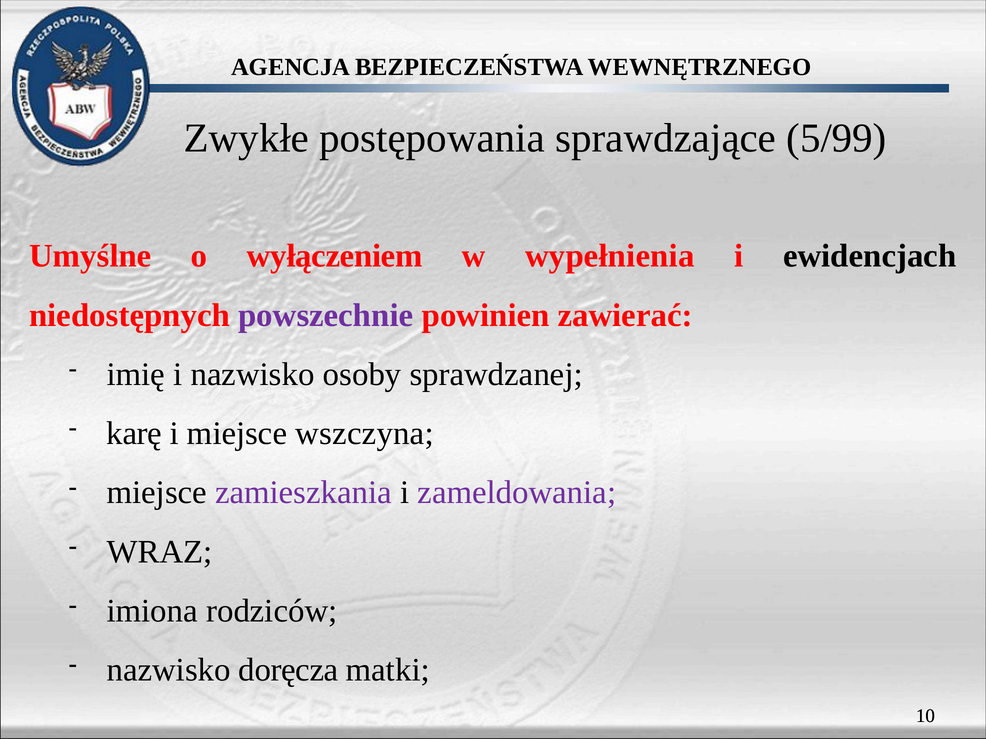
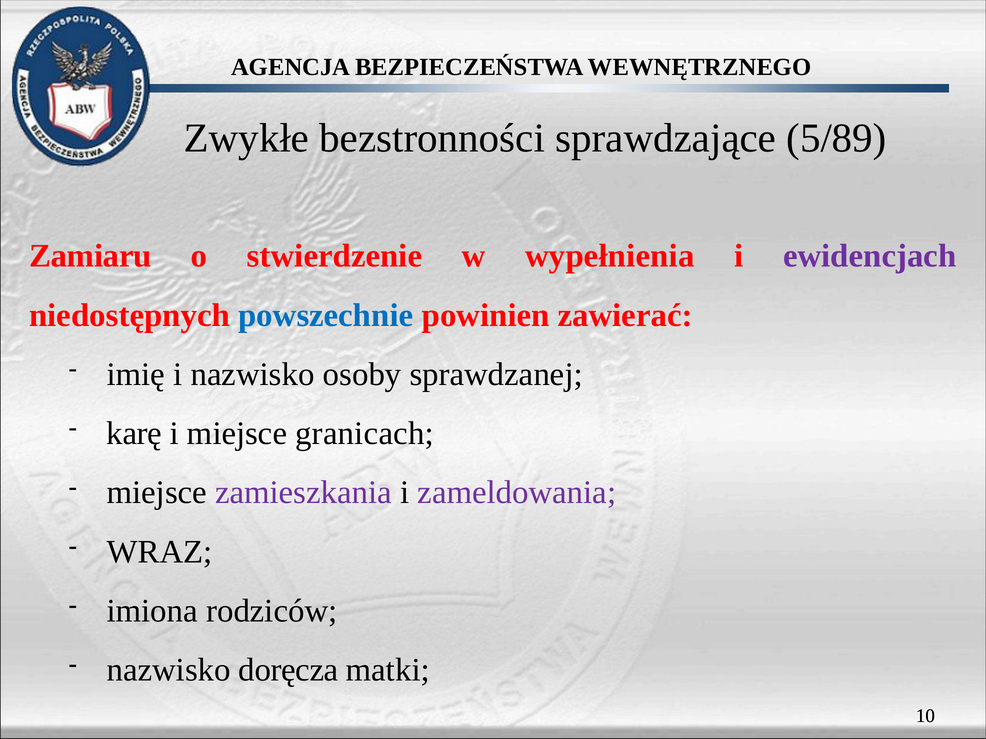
postępowania: postępowania -> bezstronności
5/99: 5/99 -> 5/89
Umyślne: Umyślne -> Zamiaru
wyłączeniem: wyłączeniem -> stwierdzenie
ewidencjach colour: black -> purple
powszechnie colour: purple -> blue
wszczyna: wszczyna -> granicach
